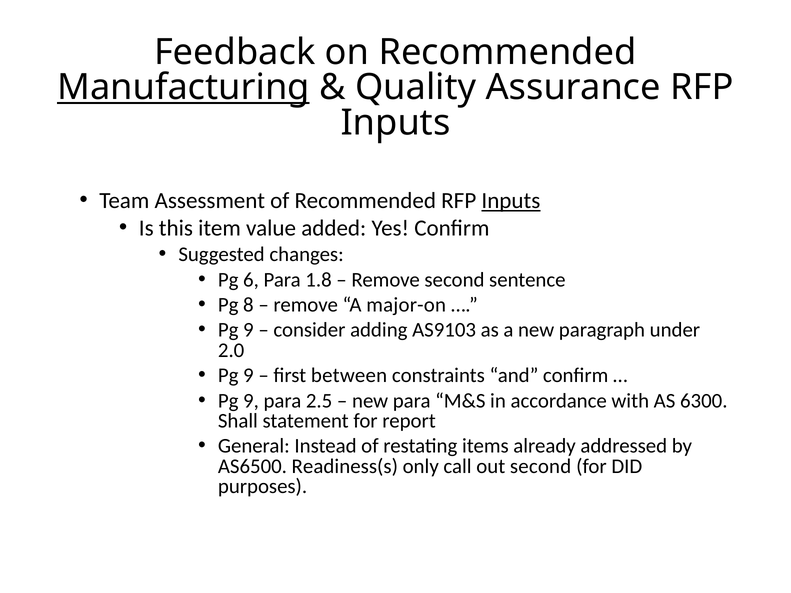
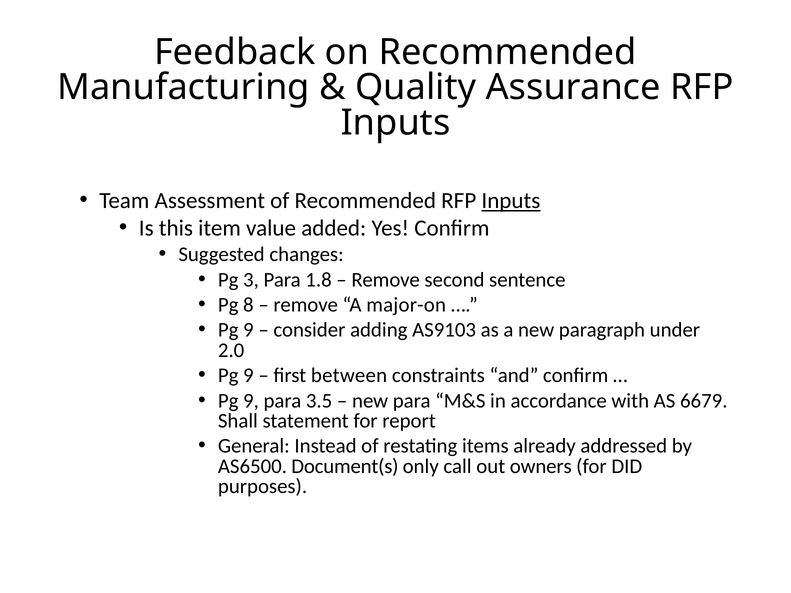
Manufacturing underline: present -> none
6: 6 -> 3
2.5: 2.5 -> 3.5
6300: 6300 -> 6679
Readiness(s: Readiness(s -> Document(s
out second: second -> owners
